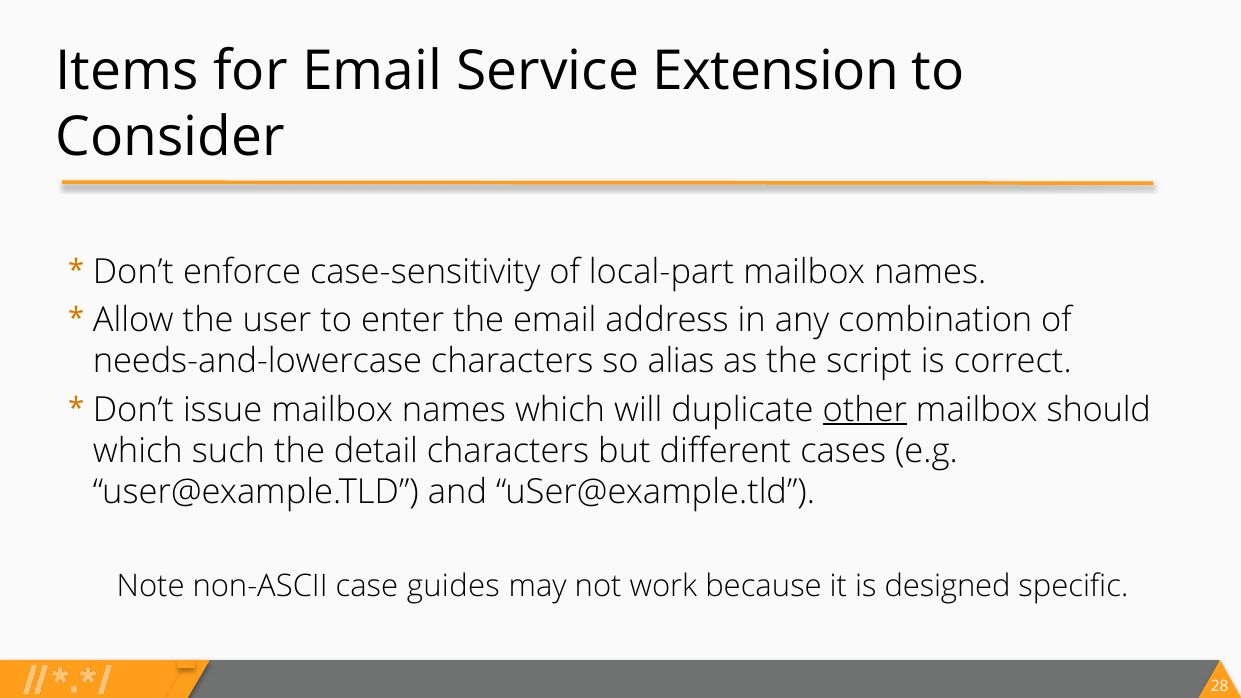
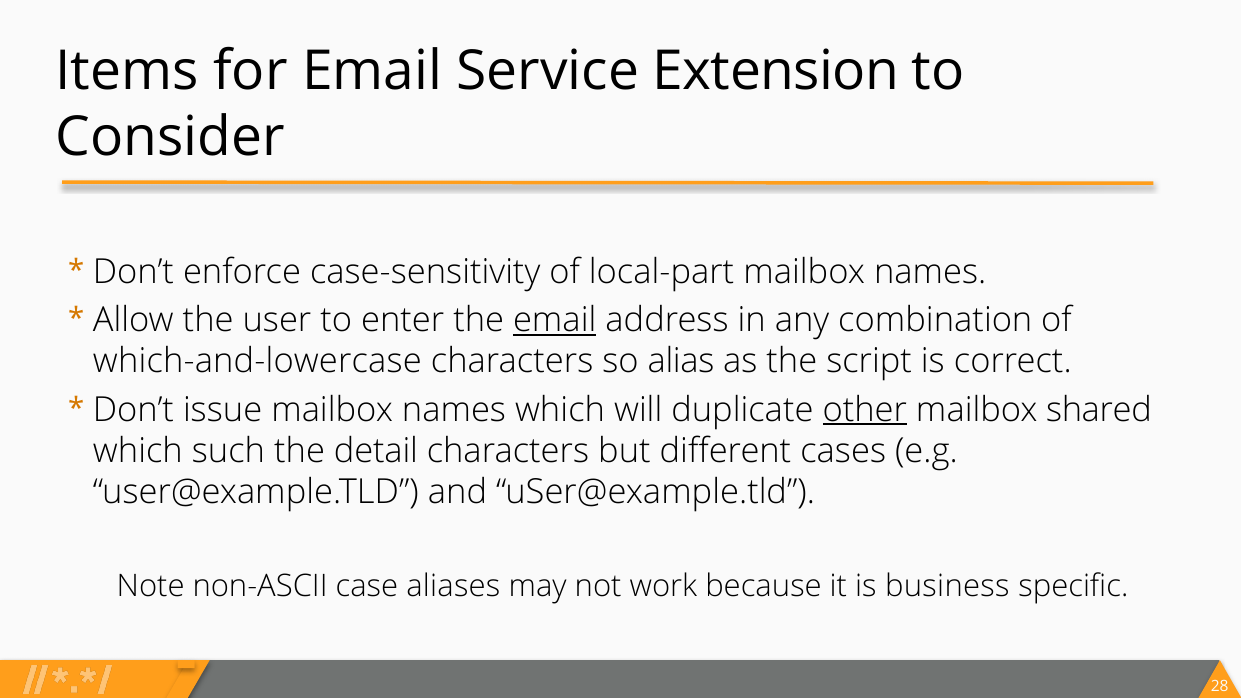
email at (555, 320) underline: none -> present
needs-and-lowercase: needs-and-lowercase -> which-and-lowercase
should: should -> shared
guides: guides -> aliases
designed: designed -> business
